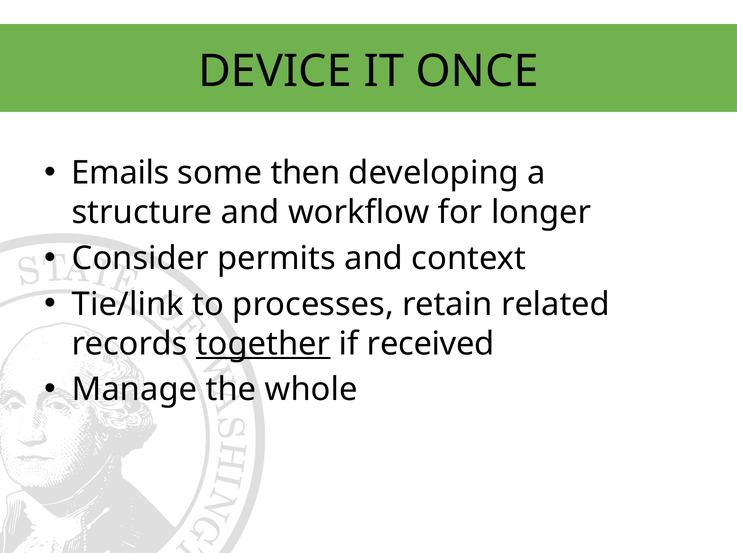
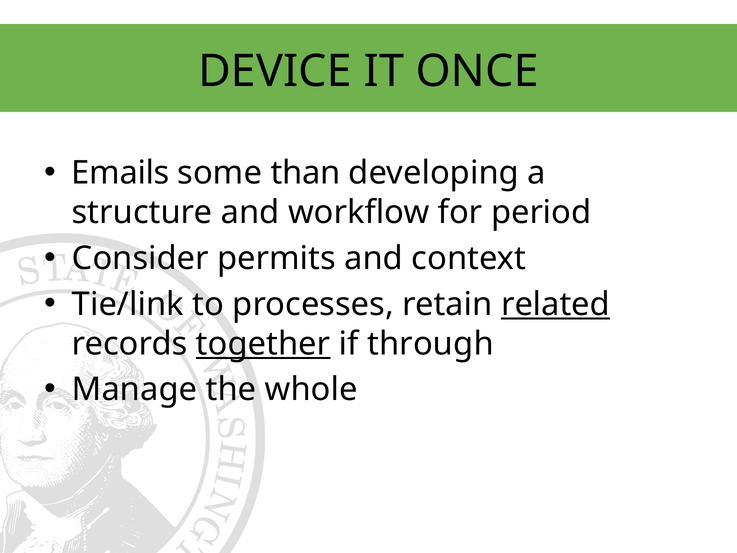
then: then -> than
longer: longer -> period
related underline: none -> present
received: received -> through
